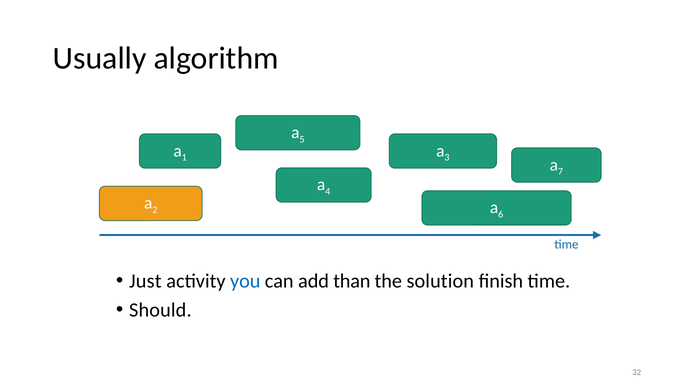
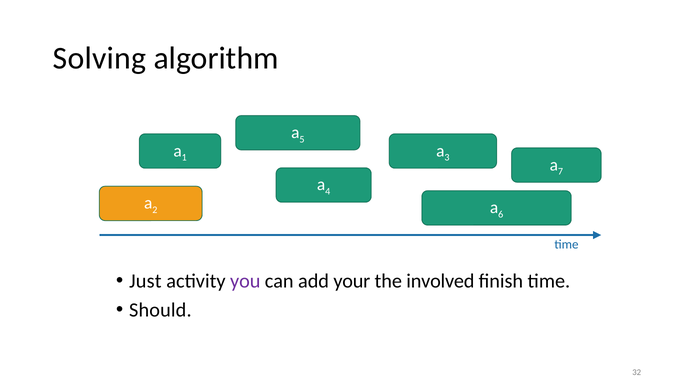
Usually: Usually -> Solving
you colour: blue -> purple
than: than -> your
solution: solution -> involved
